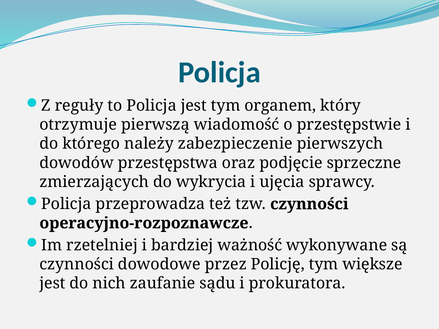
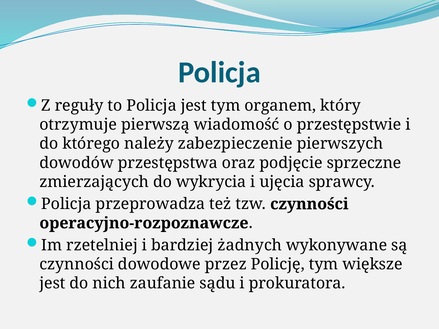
ważność: ważność -> żadnych
